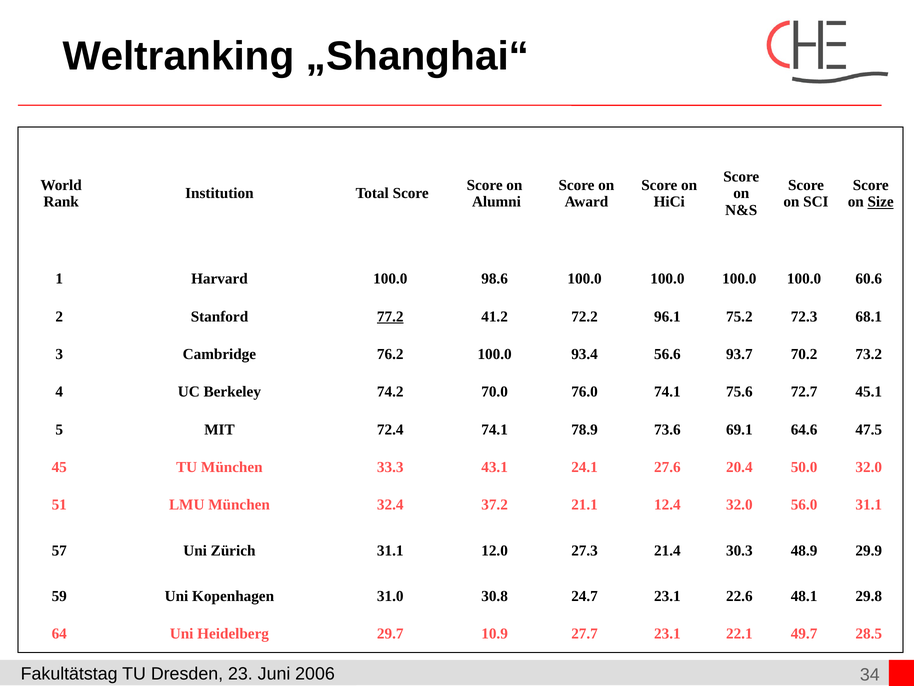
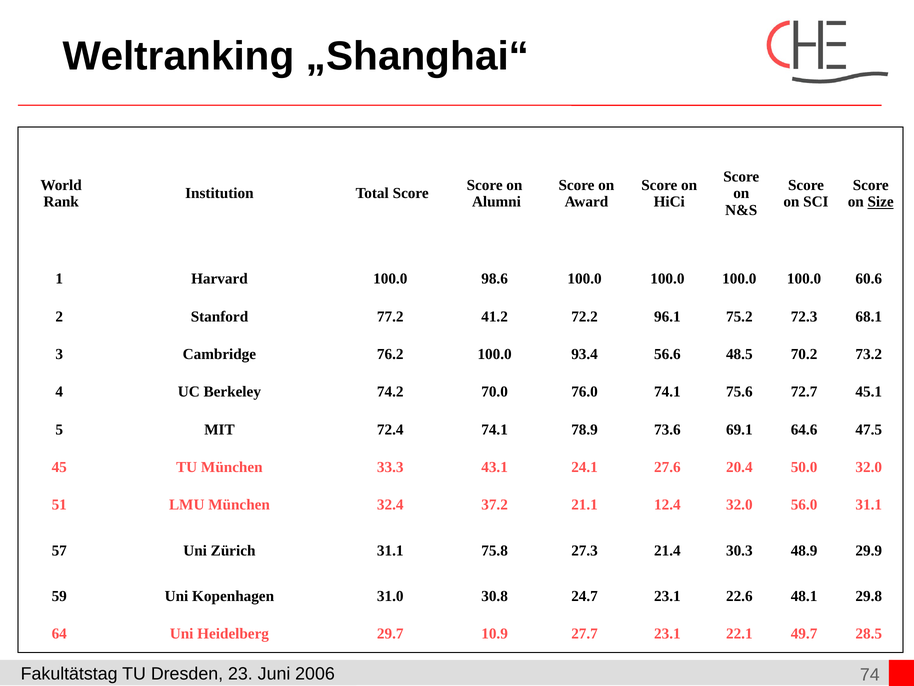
77.2 underline: present -> none
93.7: 93.7 -> 48.5
12.0: 12.0 -> 75.8
34: 34 -> 74
